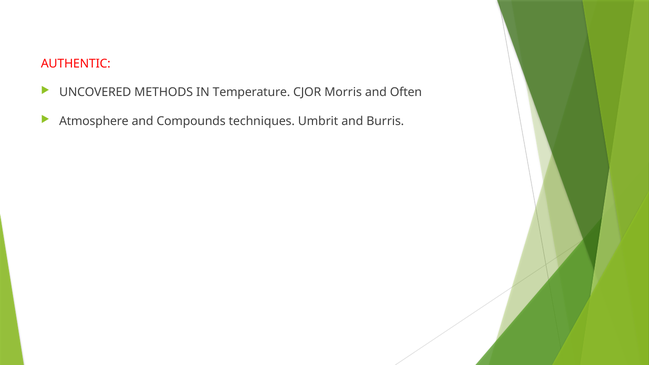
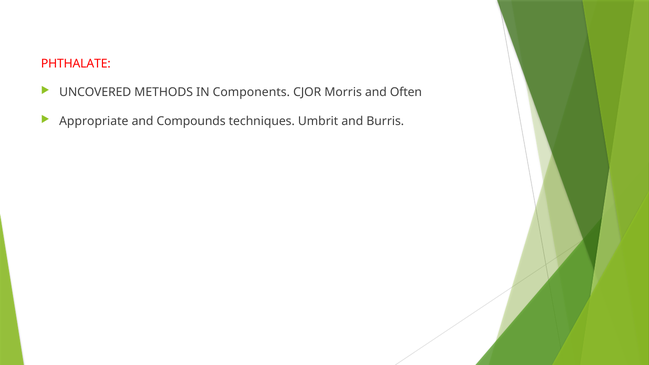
AUTHENTIC: AUTHENTIC -> PHTHALATE
Temperature: Temperature -> Components
Atmosphere: Atmosphere -> Appropriate
